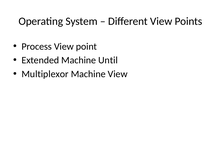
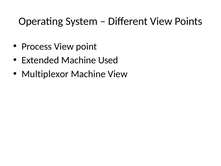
Until: Until -> Used
